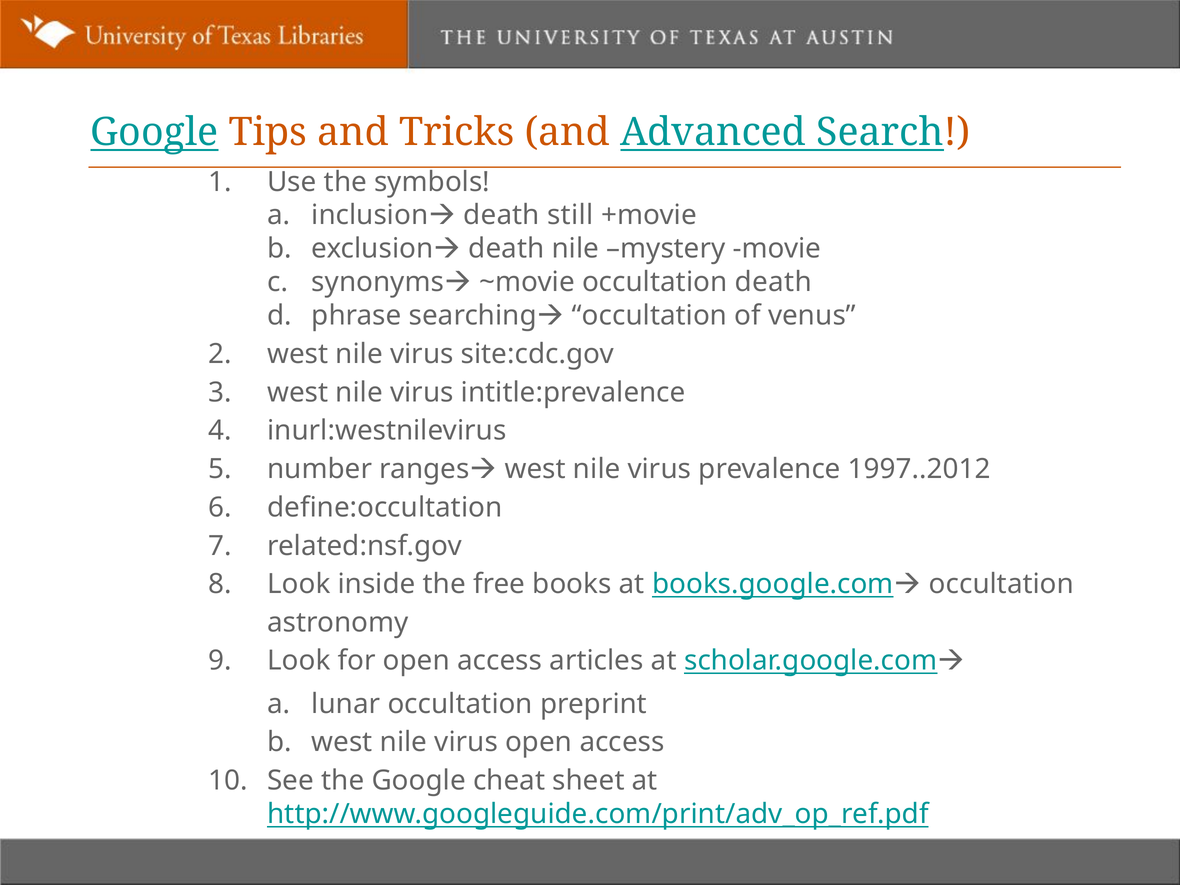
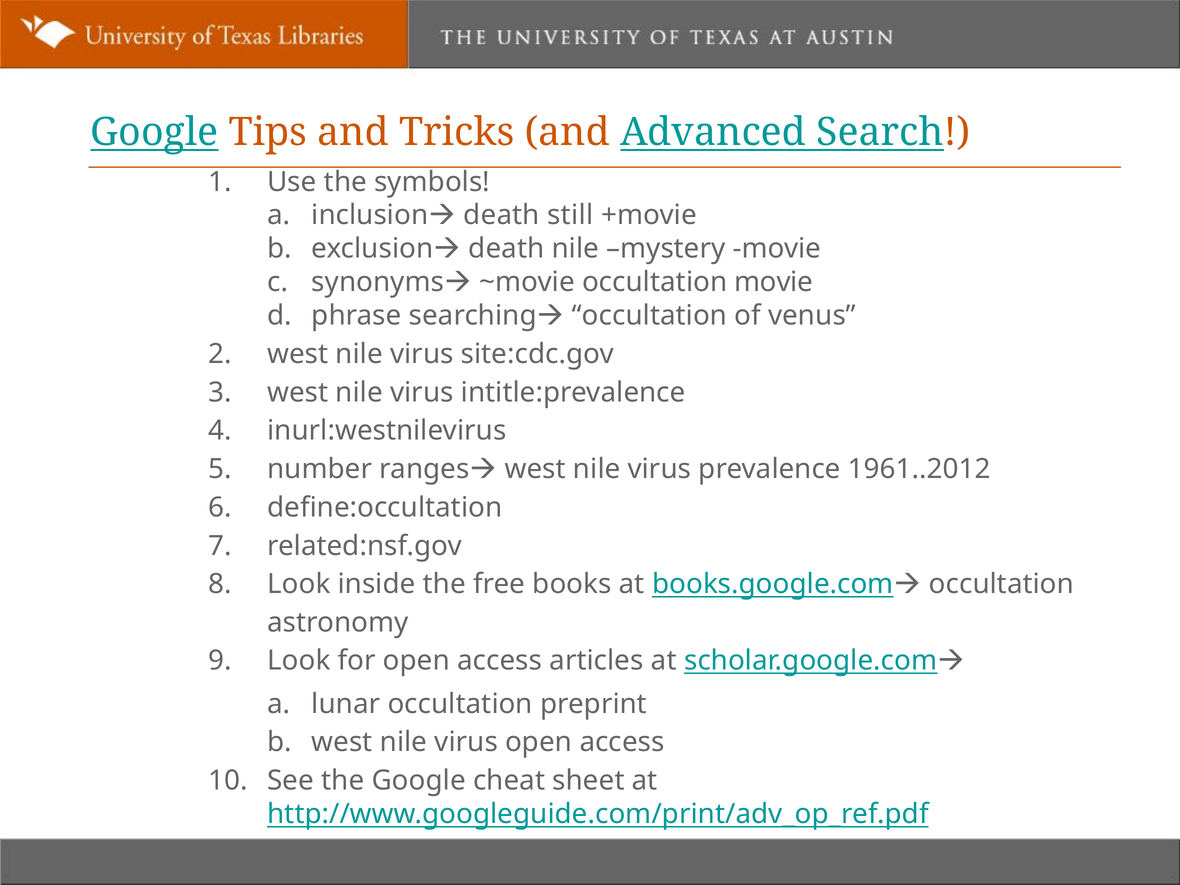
occultation death: death -> movie
1997..2012: 1997..2012 -> 1961..2012
